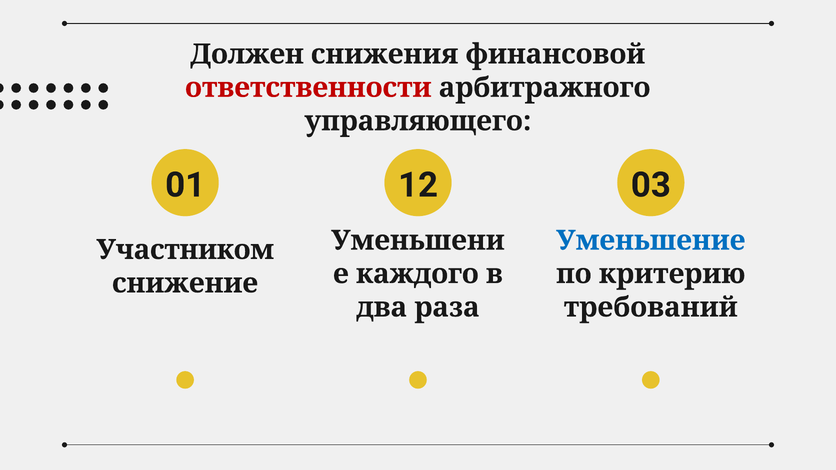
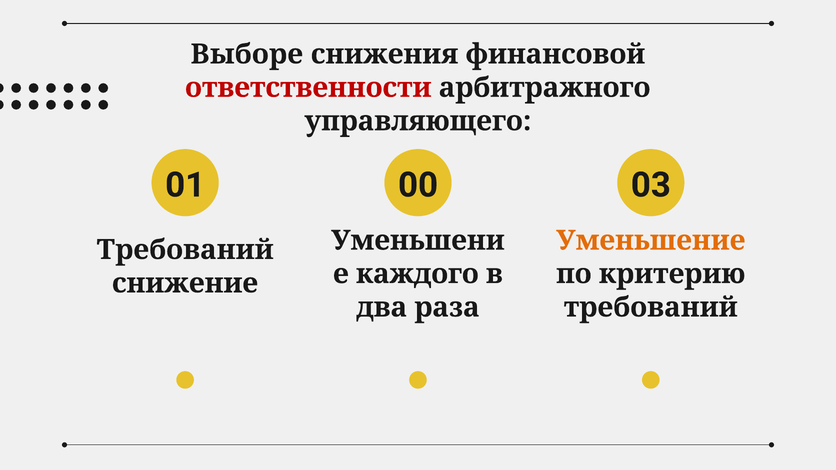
Должен: Должен -> Выборе
12: 12 -> 00
Уменьшение colour: blue -> orange
Участником at (185, 250): Участником -> Требований
